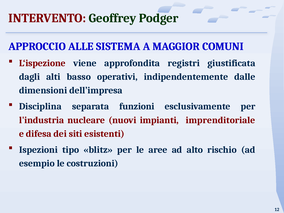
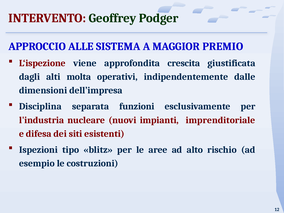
COMUNI: COMUNI -> PREMIO
registri: registri -> crescita
basso: basso -> molta
